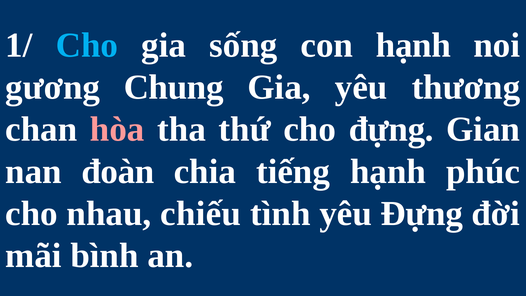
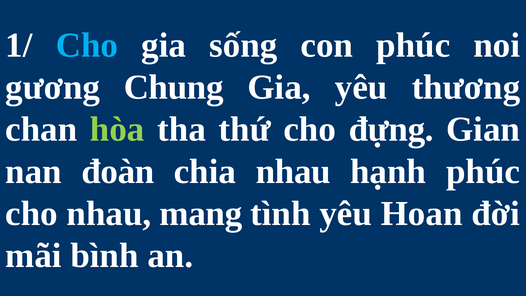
con hạnh: hạnh -> phúc
hòa colour: pink -> light green
chia tiếng: tiếng -> nhau
chiếu: chiếu -> mang
yêu Đựng: Đựng -> Hoan
